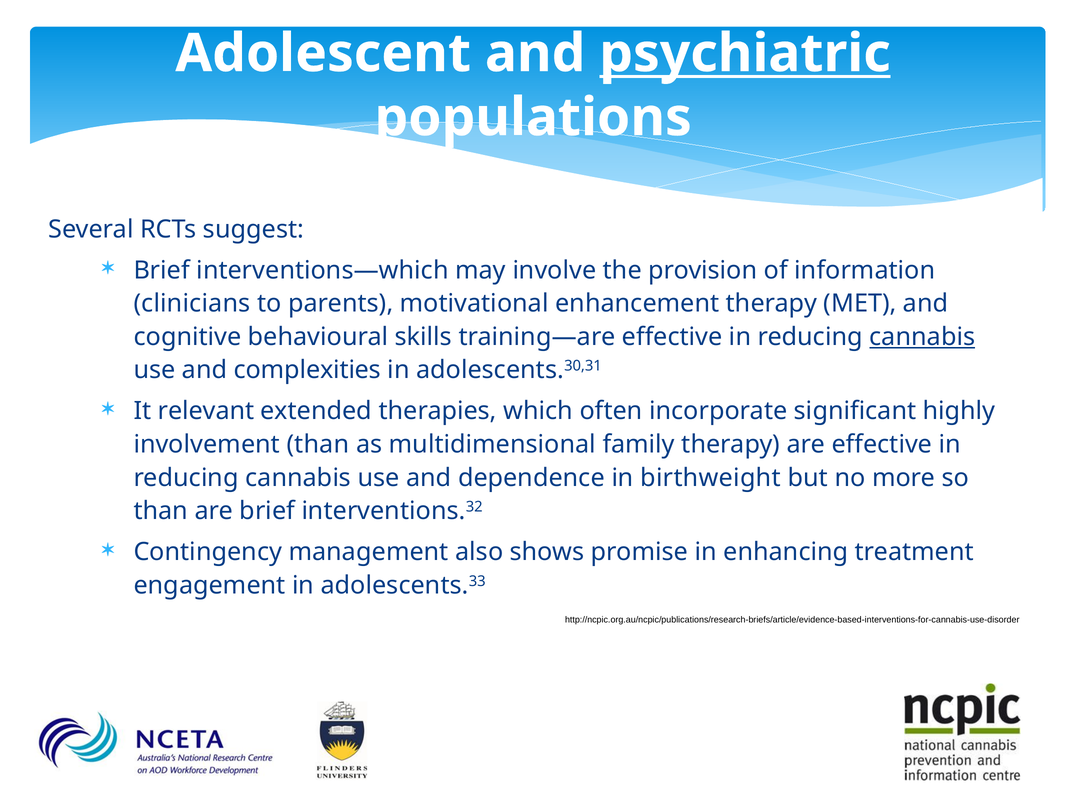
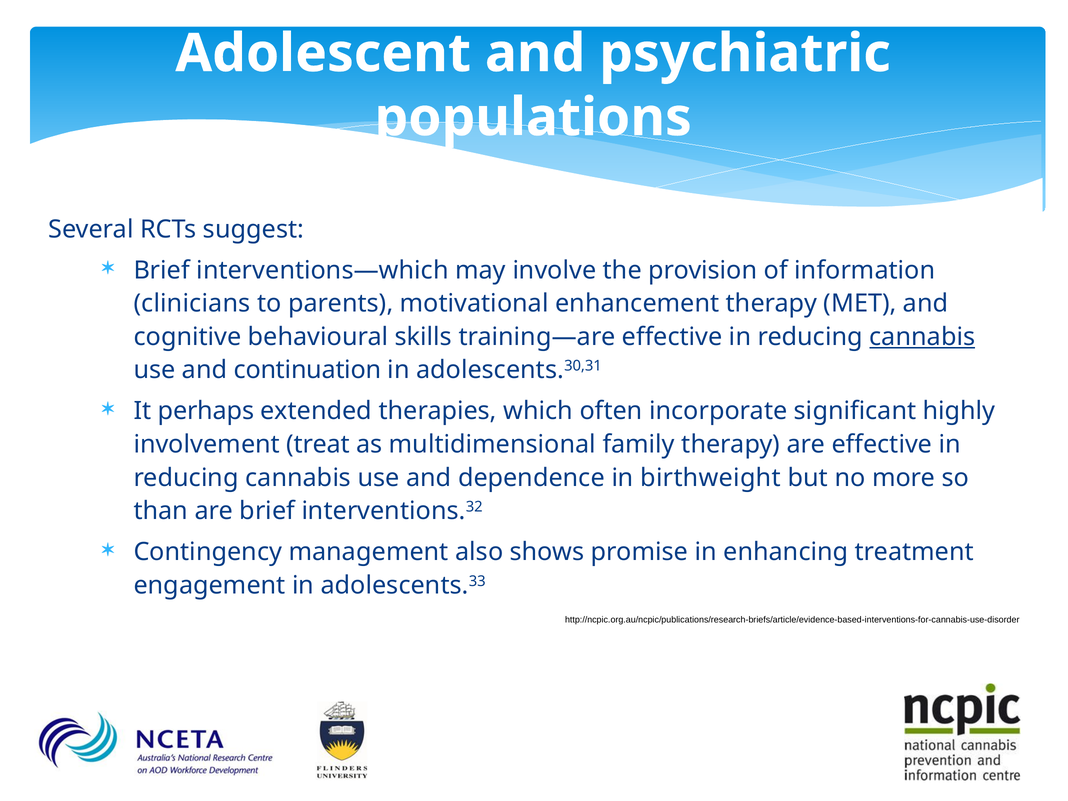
psychiatric underline: present -> none
complexities: complexities -> continuation
relevant: relevant -> perhaps
involvement than: than -> treat
